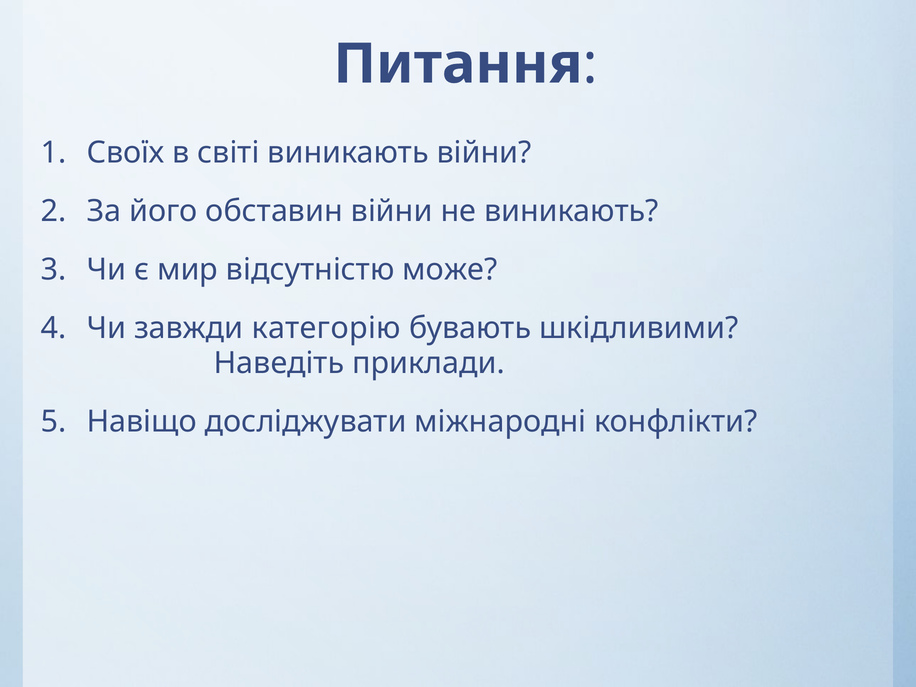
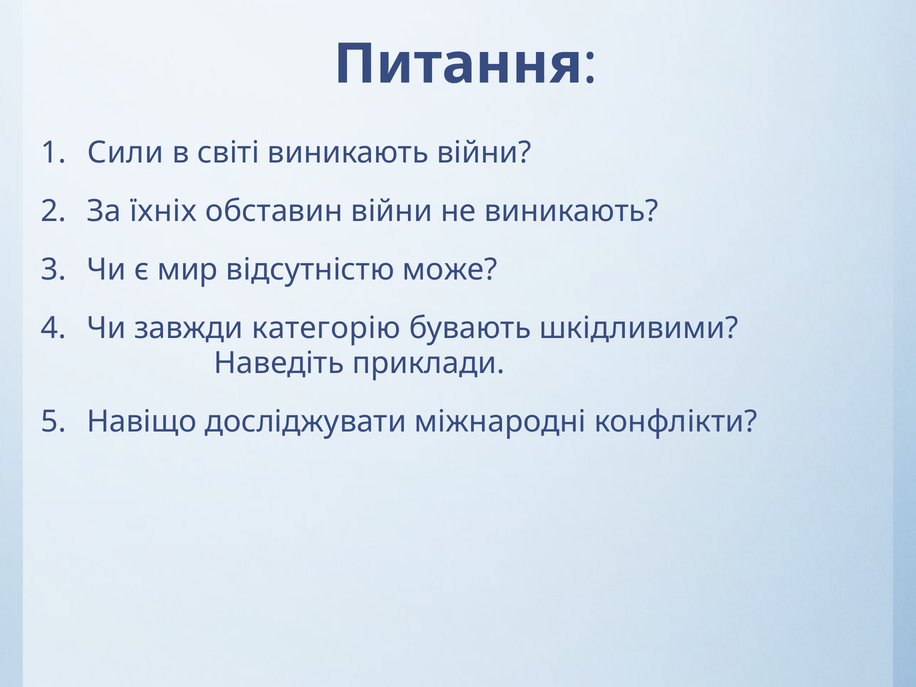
Своїх: Своїх -> Сили
його: його -> їхніх
